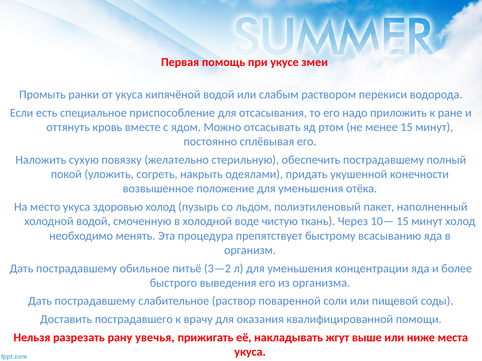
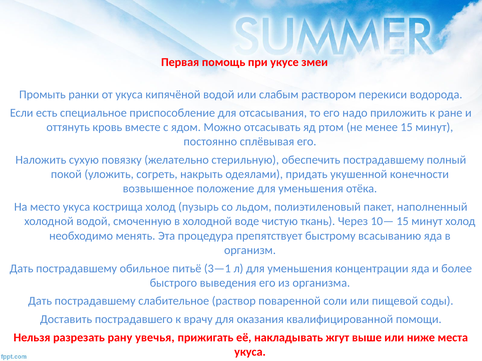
здоровью: здоровью -> кострища
3—2: 3—2 -> 3—1
